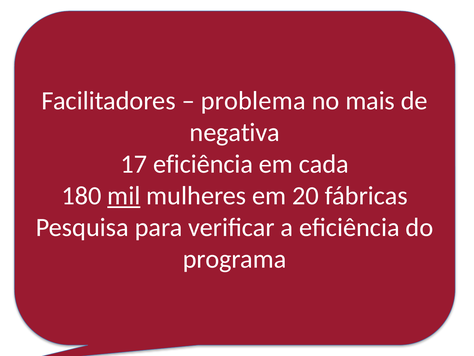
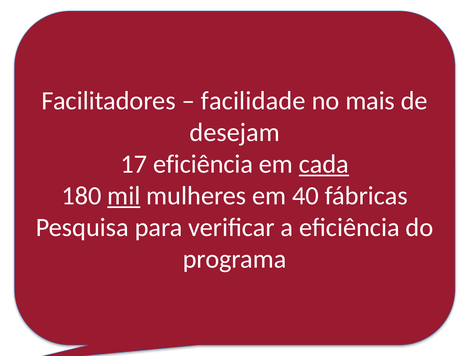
problema: problema -> facilidade
negativa: negativa -> desejam
cada underline: none -> present
20: 20 -> 40
